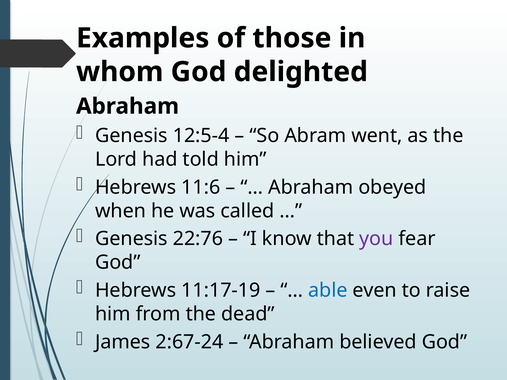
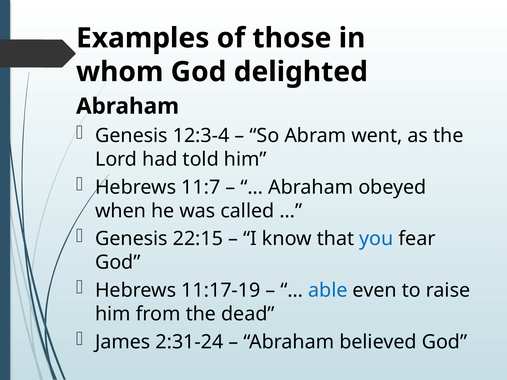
12:5-4: 12:5-4 -> 12:3-4
11:6: 11:6 -> 11:7
22:76: 22:76 -> 22:15
you colour: purple -> blue
2:67-24: 2:67-24 -> 2:31-24
